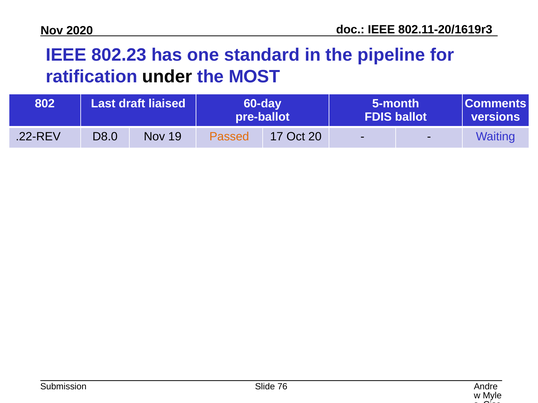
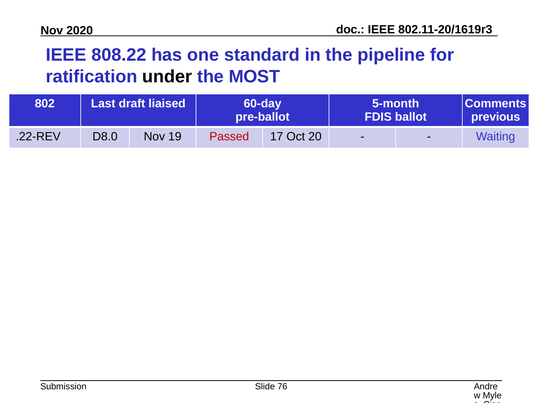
802.23: 802.23 -> 808.22
versions: versions -> previous
Passed colour: orange -> red
